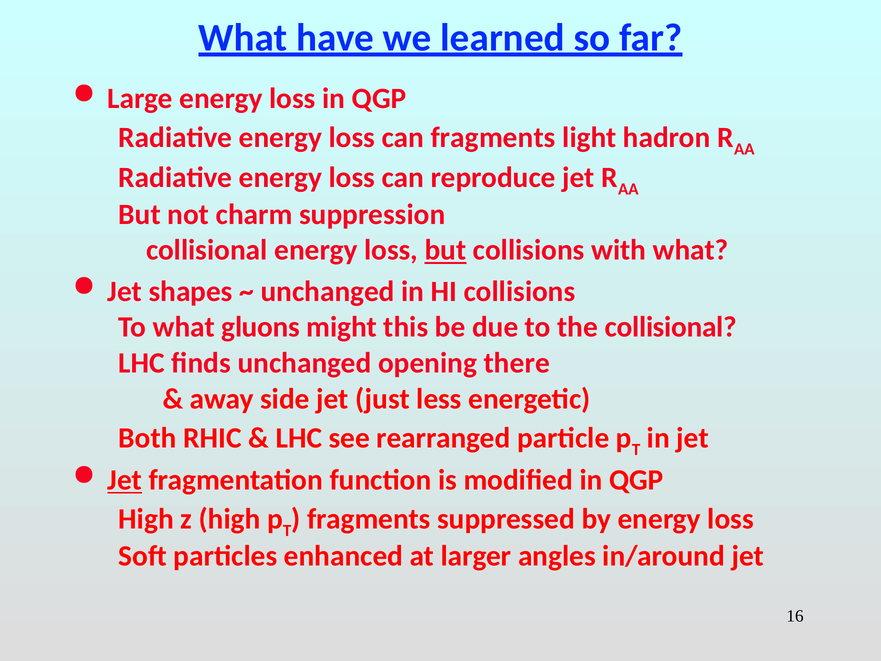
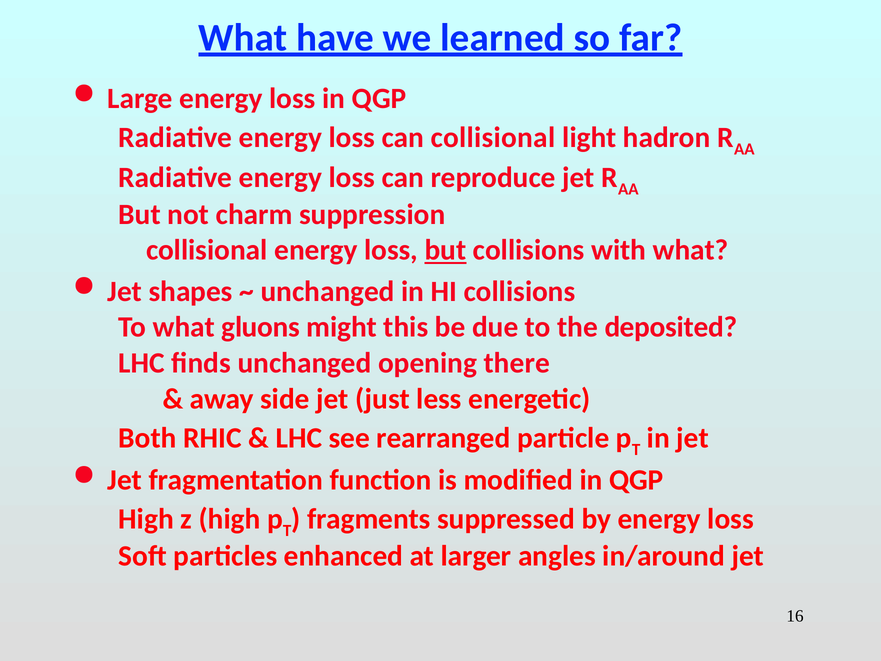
can fragments: fragments -> collisional
the collisional: collisional -> deposited
Jet at (125, 480) underline: present -> none
